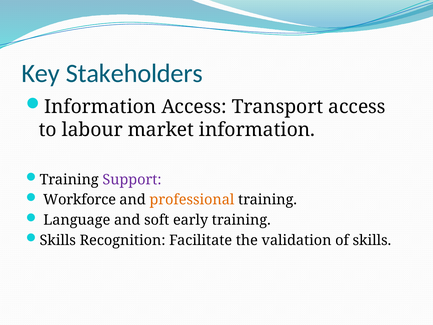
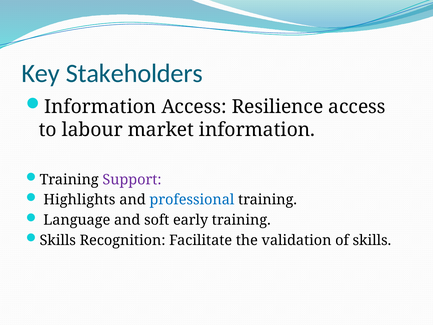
Transport: Transport -> Resilience
Workforce: Workforce -> Highlights
professional colour: orange -> blue
